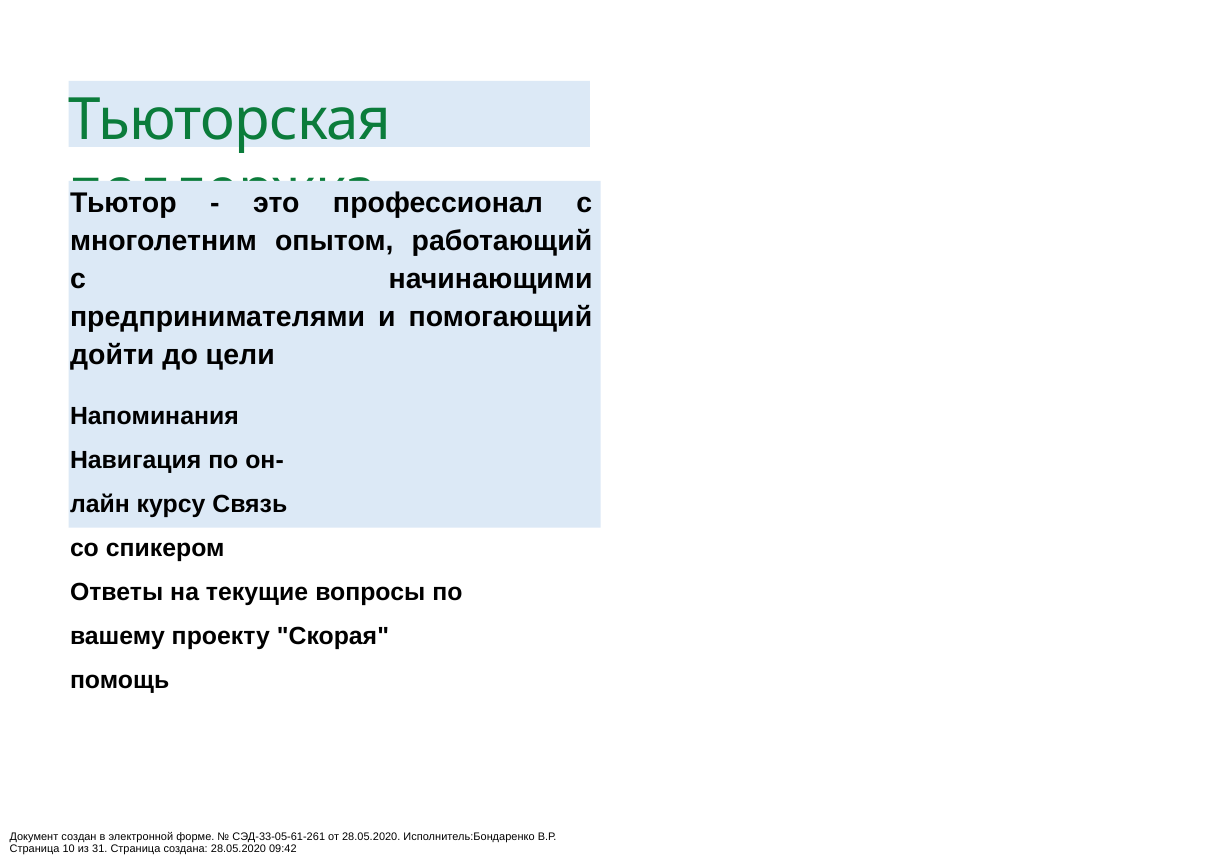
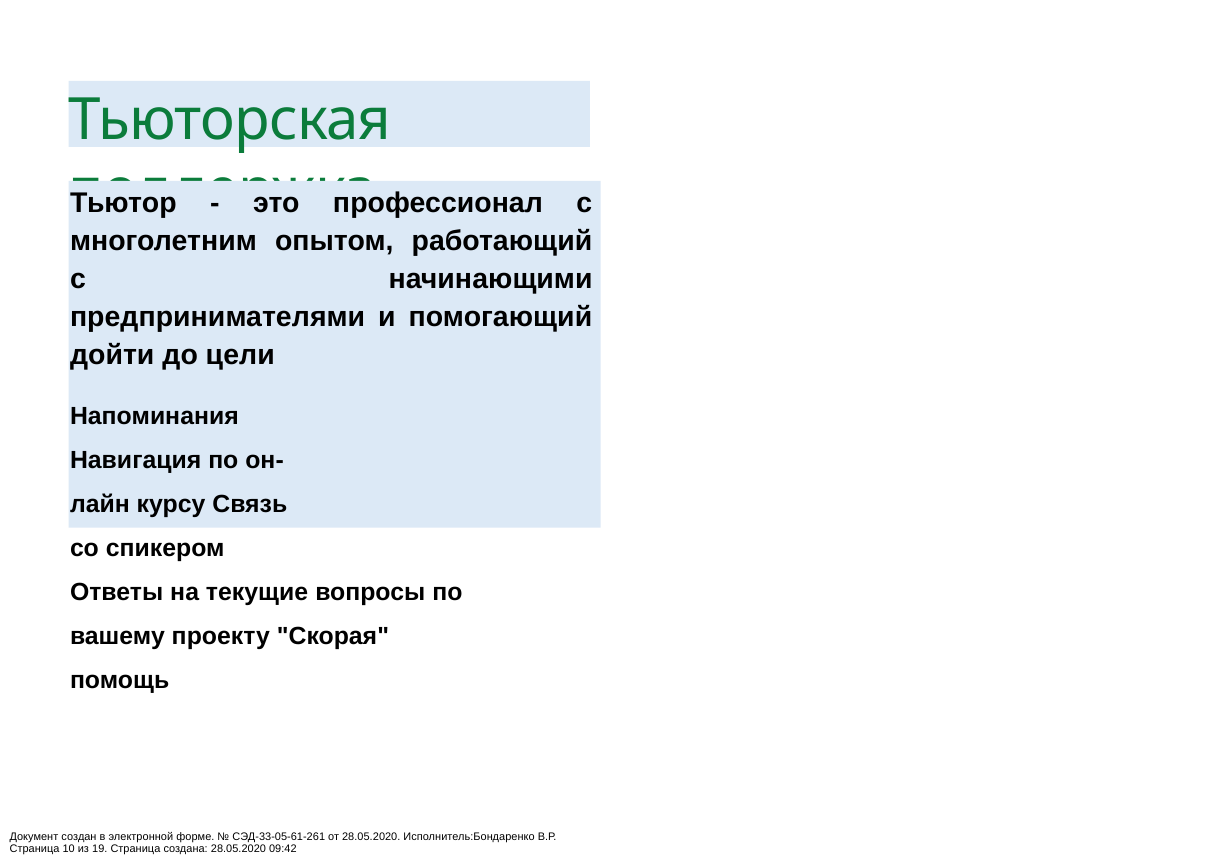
31: 31 -> 19
